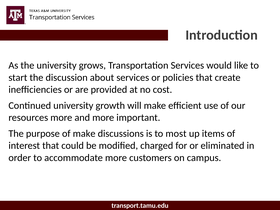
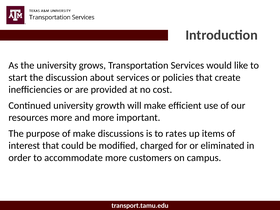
most: most -> rates
